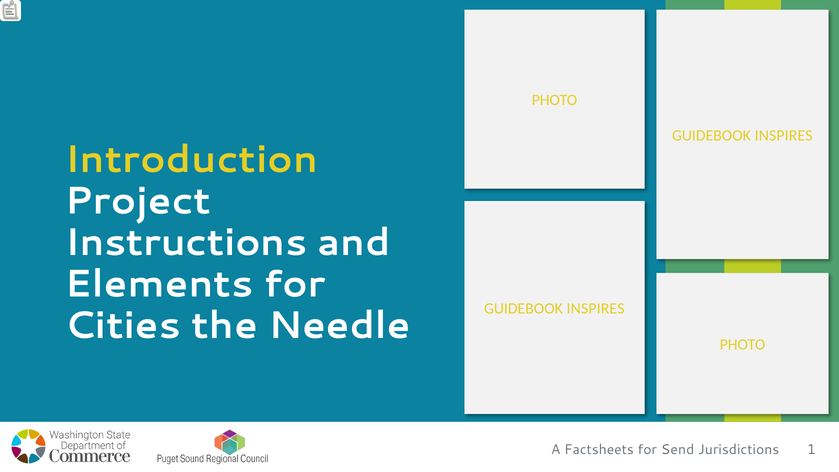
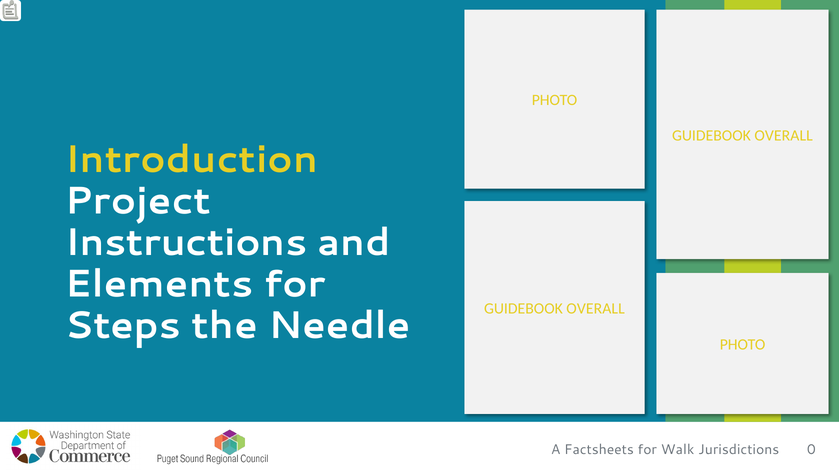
INSPIRES at (784, 135): INSPIRES -> OVERALL
INSPIRES at (596, 309): INSPIRES -> OVERALL
Cities: Cities -> Steps
Send: Send -> Walk
1: 1 -> 0
